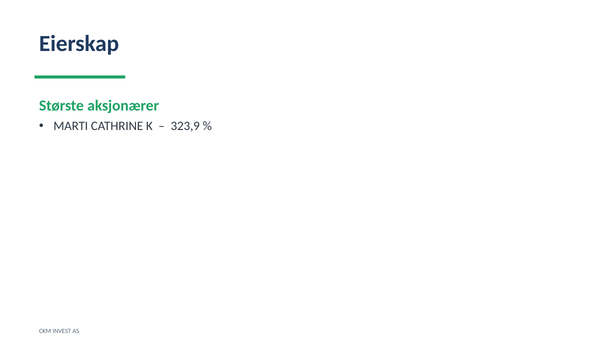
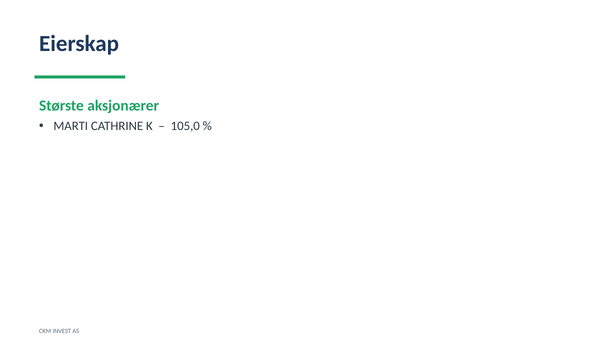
323,9: 323,9 -> 105,0
